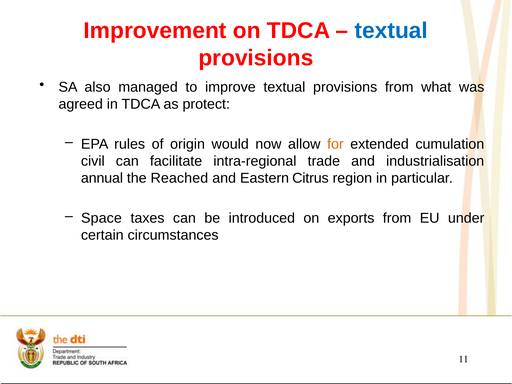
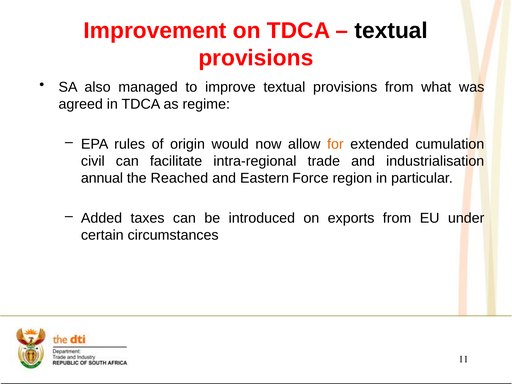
textual at (391, 31) colour: blue -> black
protect: protect -> regime
Citrus: Citrus -> Force
Space: Space -> Added
